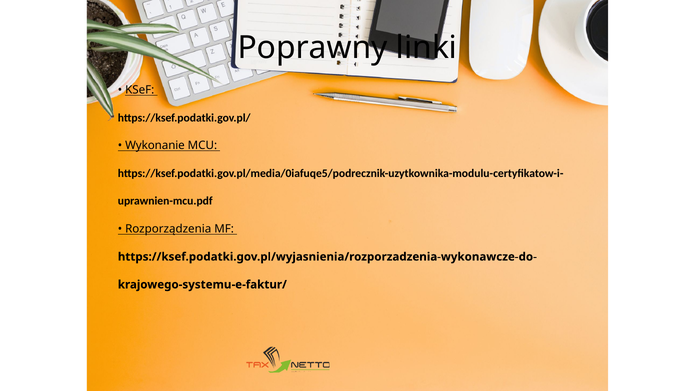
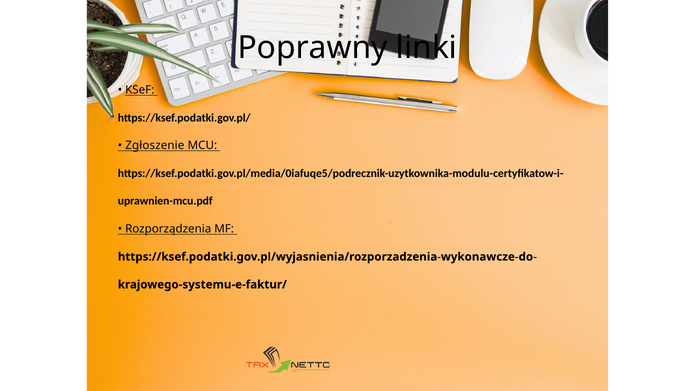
Wykonanie: Wykonanie -> Zgłoszenie
